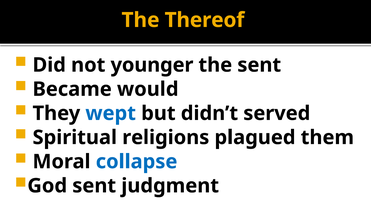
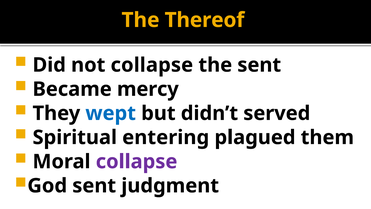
not younger: younger -> collapse
would: would -> mercy
religions: religions -> entering
collapse at (137, 161) colour: blue -> purple
